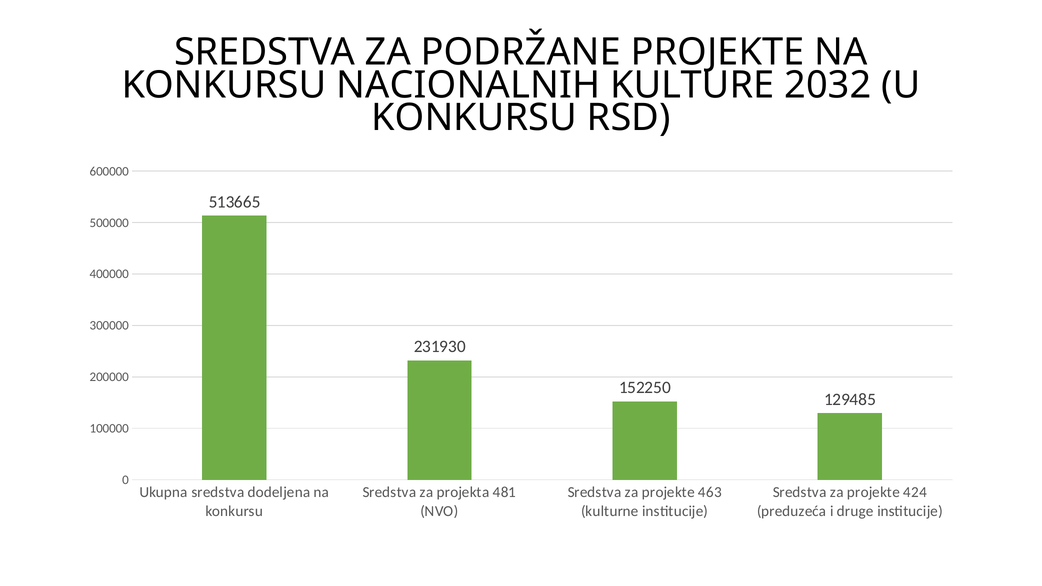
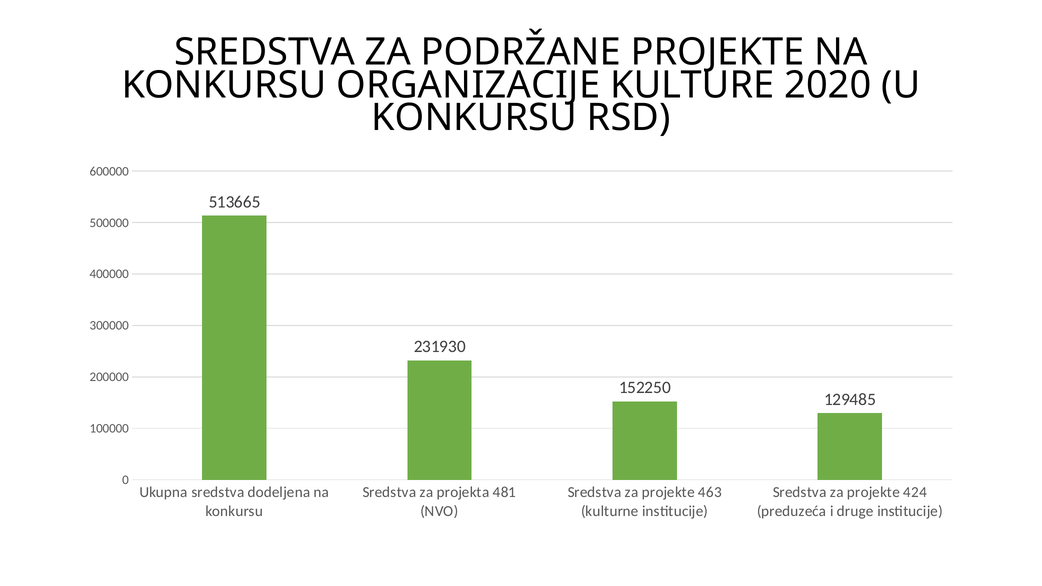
NACIONALNIH: NACIONALNIH -> ORGANIZACIJE
2032: 2032 -> 2020
